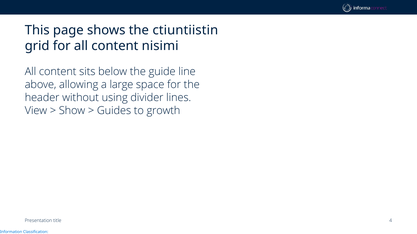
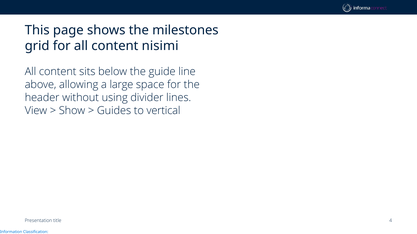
ctiuntiistin: ctiuntiistin -> milestones
growth: growth -> vertical
